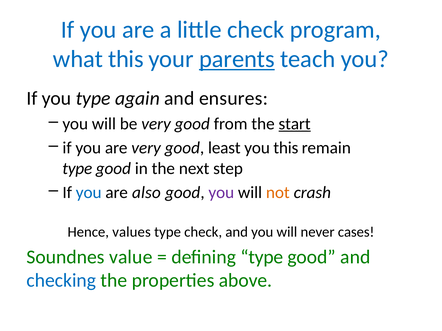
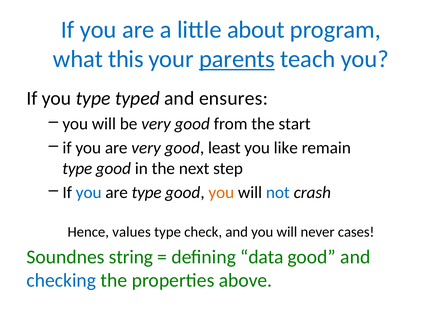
little check: check -> about
again: again -> typed
start underline: present -> none
you this: this -> like
are also: also -> type
you at (221, 193) colour: purple -> orange
not colour: orange -> blue
value: value -> string
defining type: type -> data
